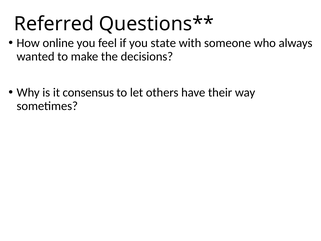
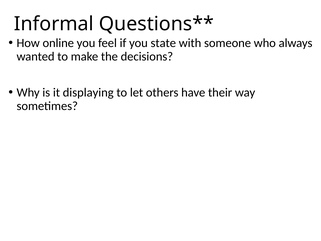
Referred: Referred -> Informal
consensus: consensus -> displaying
